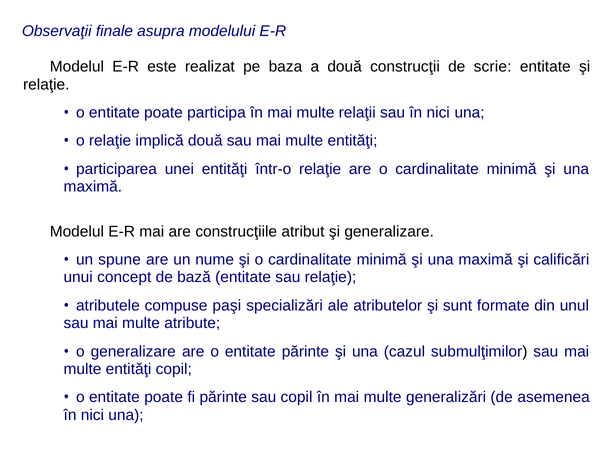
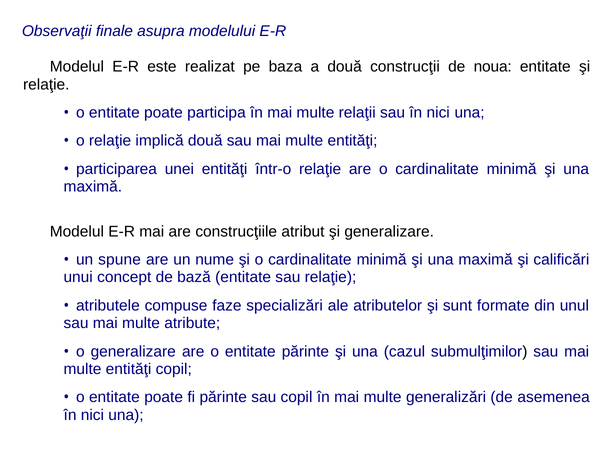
scrie: scrie -> noua
paşi: paşi -> faze
